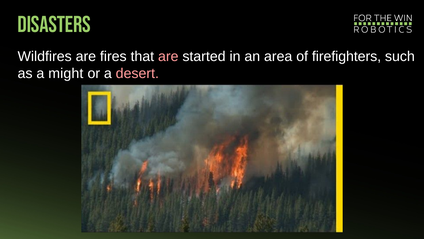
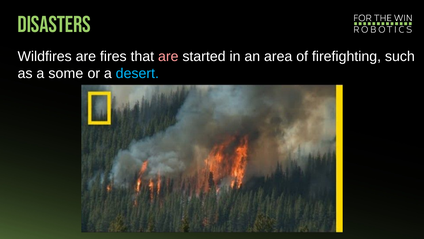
firefighters: firefighters -> firefighting
might: might -> some
desert colour: pink -> light blue
